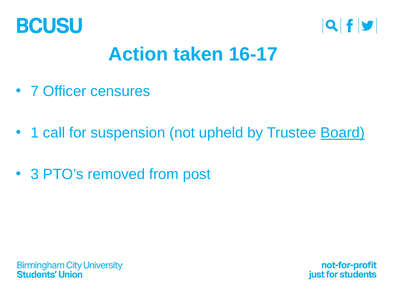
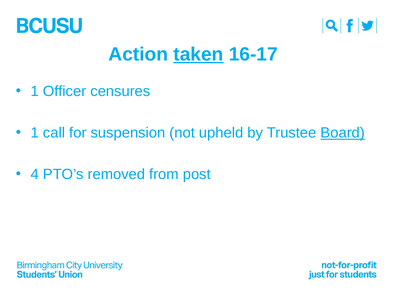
taken underline: none -> present
7 at (35, 91): 7 -> 1
3: 3 -> 4
